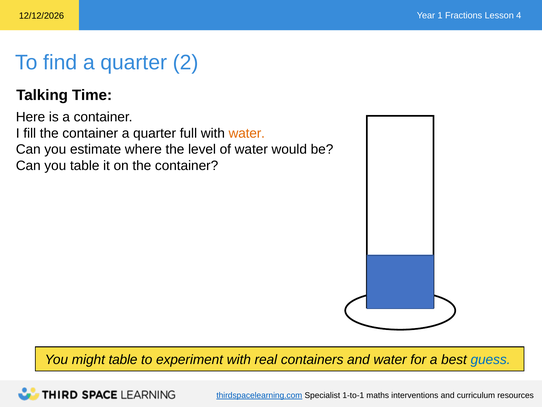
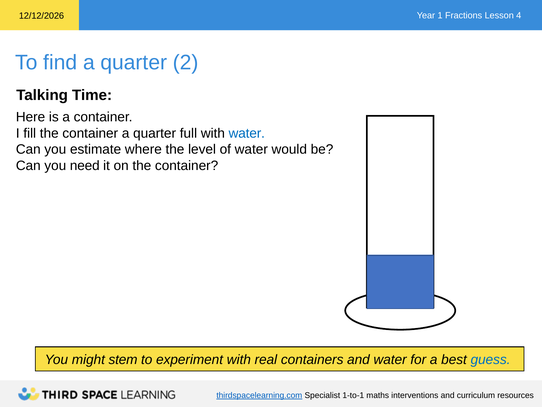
water at (247, 133) colour: orange -> blue
you table: table -> need
might table: table -> stem
